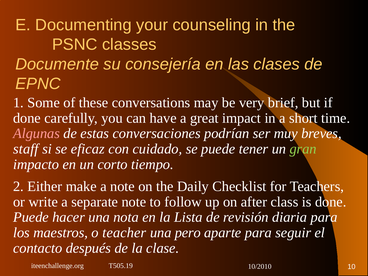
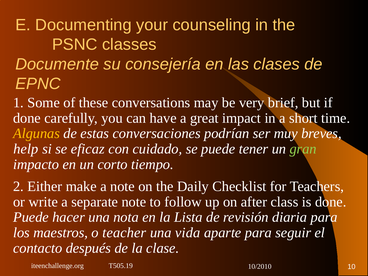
Algunas colour: pink -> yellow
staff: staff -> help
pero: pero -> vida
